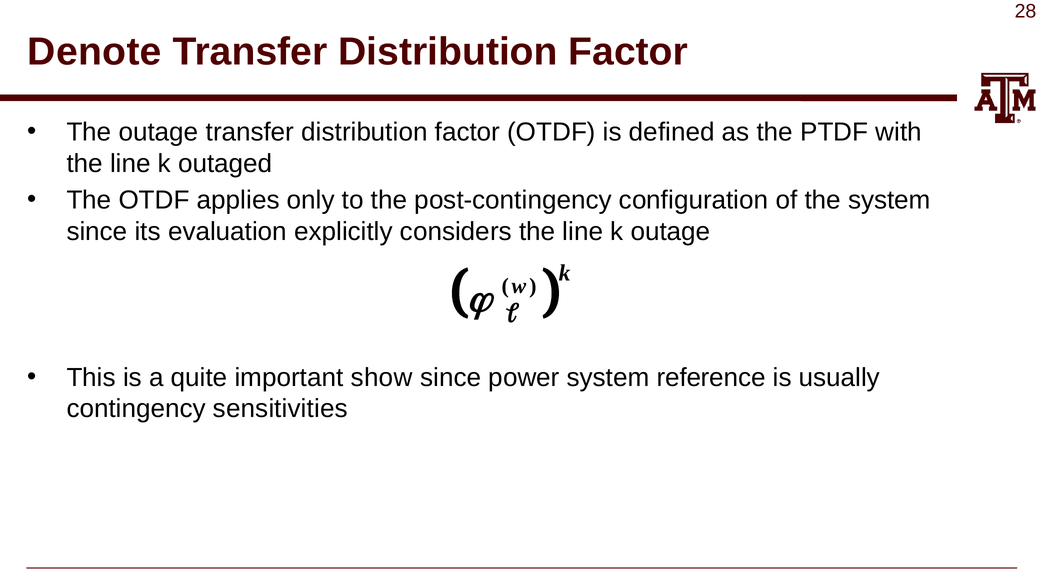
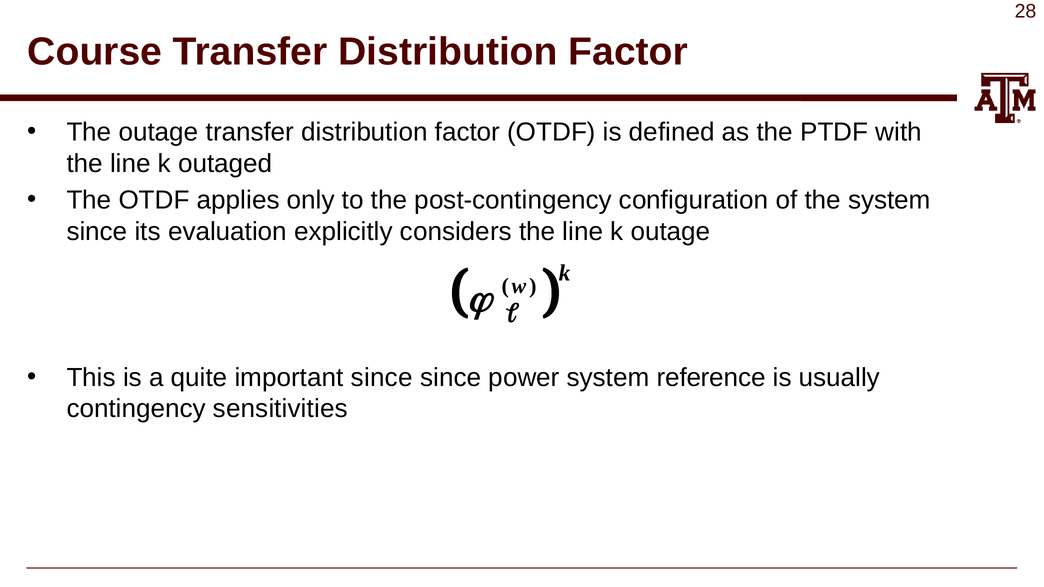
Denote: Denote -> Course
important show: show -> since
